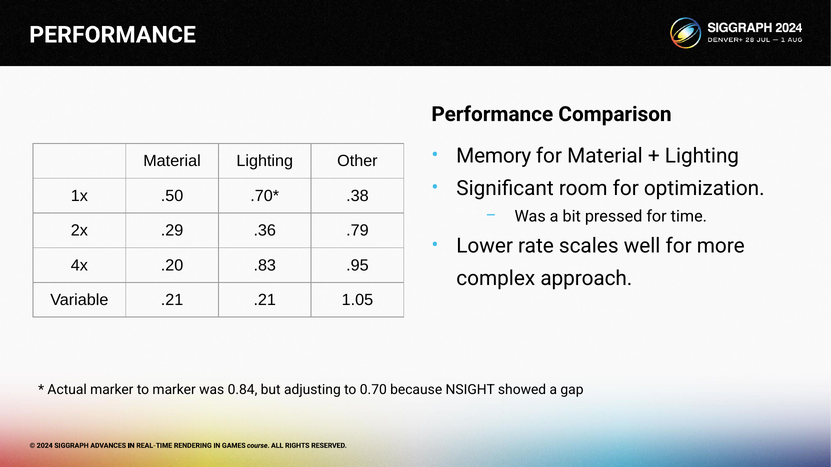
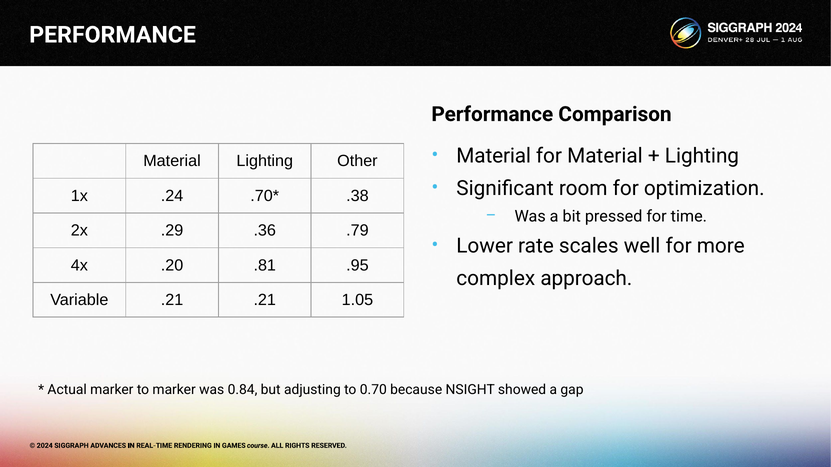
Memory at (494, 156): Memory -> Material
.50: .50 -> .24
.83: .83 -> .81
